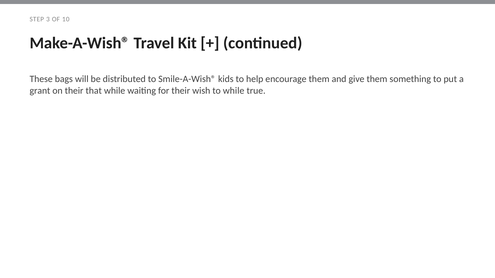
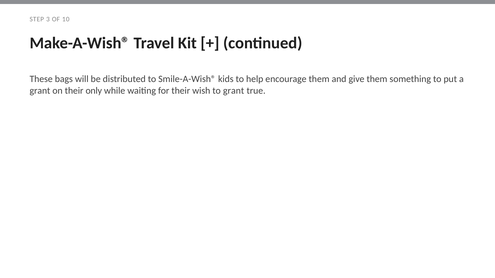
that: that -> only
to while: while -> grant
